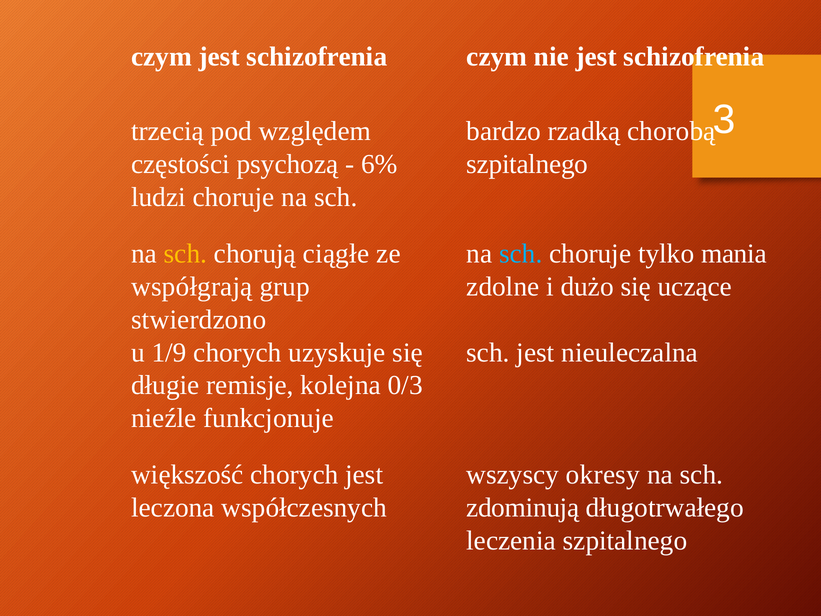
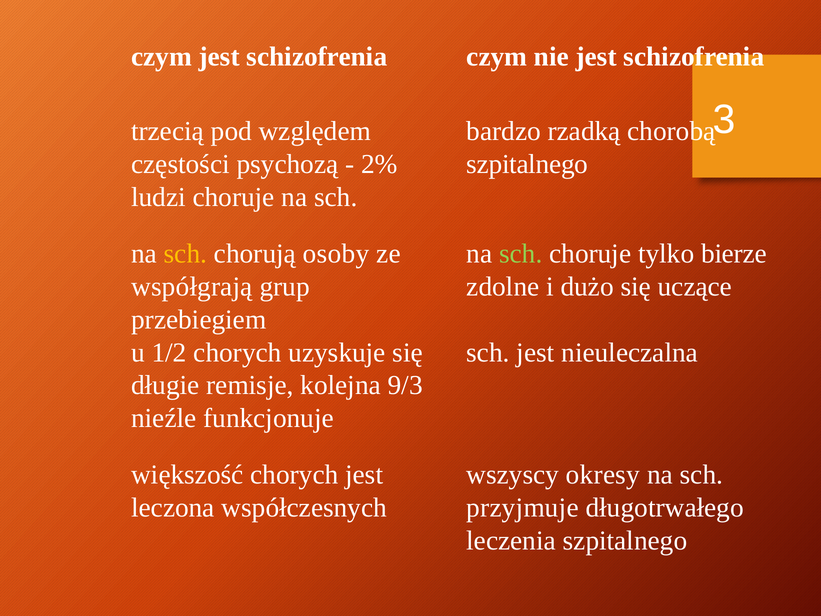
6%: 6% -> 2%
ciągłe: ciągłe -> osoby
sch at (521, 254) colour: light blue -> light green
mania: mania -> bierze
stwierdzono: stwierdzono -> przebiegiem
1/9: 1/9 -> 1/2
0/3: 0/3 -> 9/3
zdominują: zdominują -> przyjmuje
